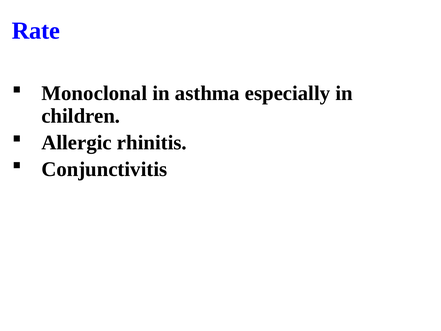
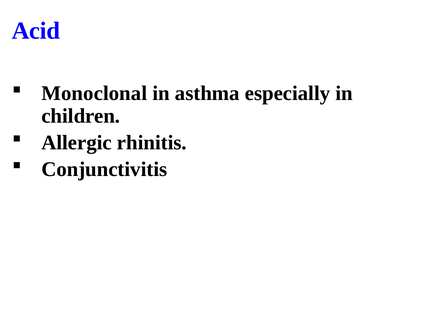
Rate: Rate -> Acid
